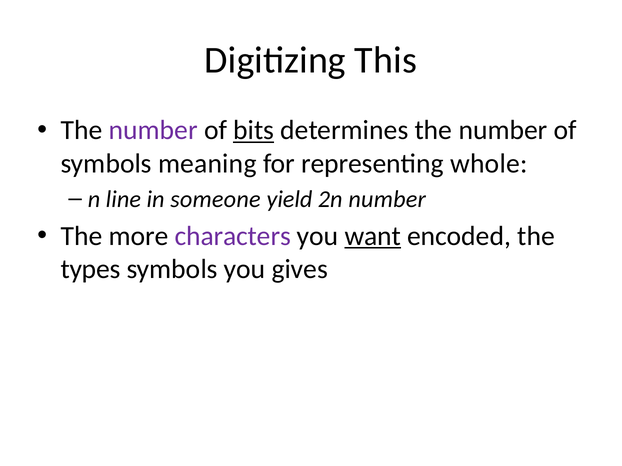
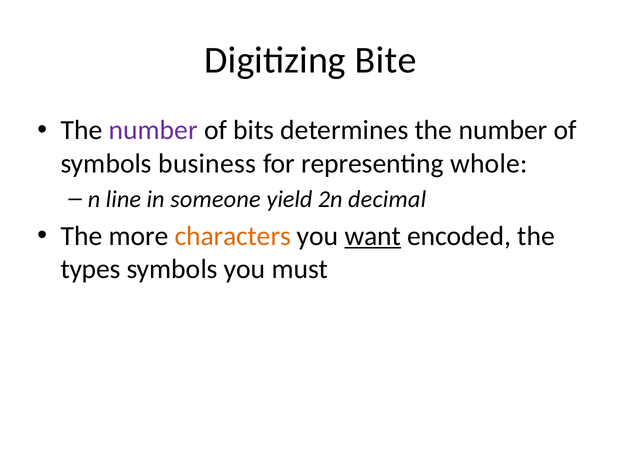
This: This -> Bite
bits underline: present -> none
meaning: meaning -> business
2n number: number -> decimal
characters colour: purple -> orange
gives: gives -> must
